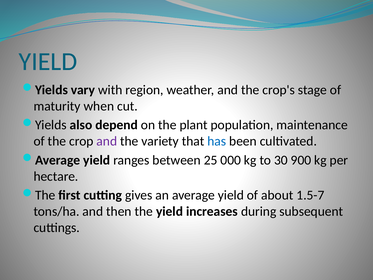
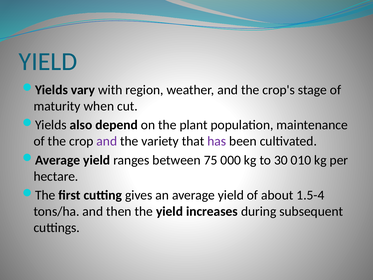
has colour: blue -> purple
25: 25 -> 75
900: 900 -> 010
1.5-7: 1.5-7 -> 1.5-4
